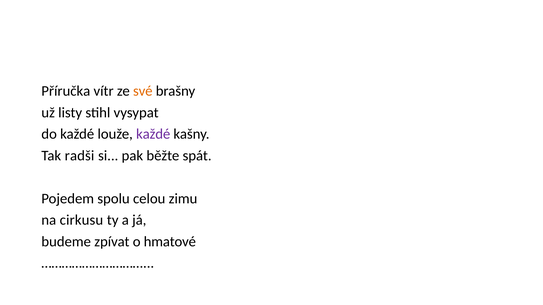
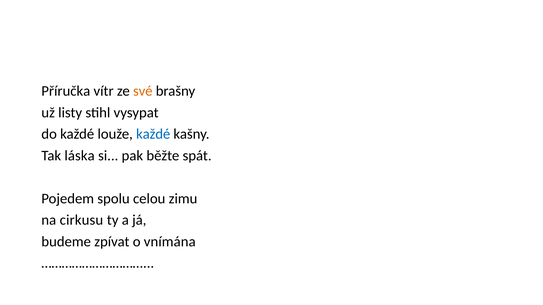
každé at (153, 134) colour: purple -> blue
radši: radši -> láska
hmatové: hmatové -> vnímána
